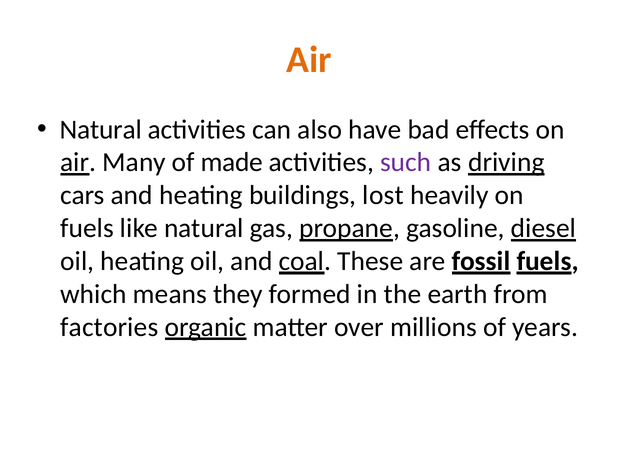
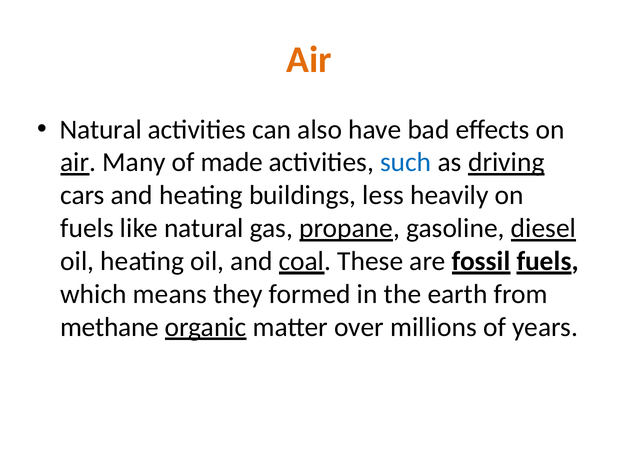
such colour: purple -> blue
lost: lost -> less
factories: factories -> methane
